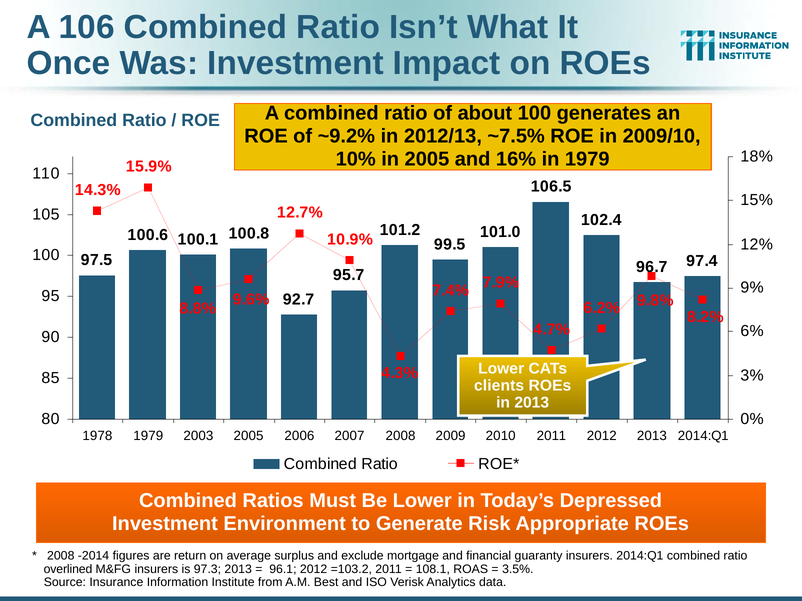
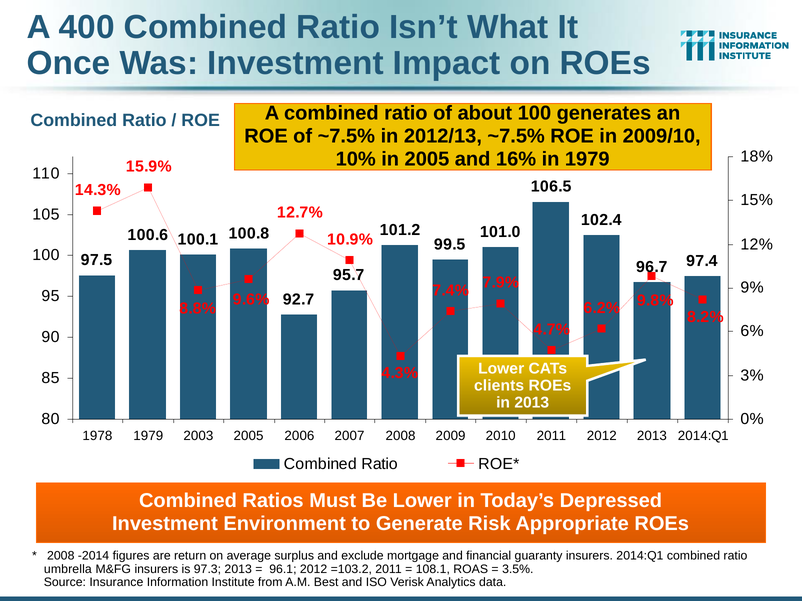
106: 106 -> 400
of ~9.2%: ~9.2% -> ~7.5%
overlined: overlined -> umbrella
